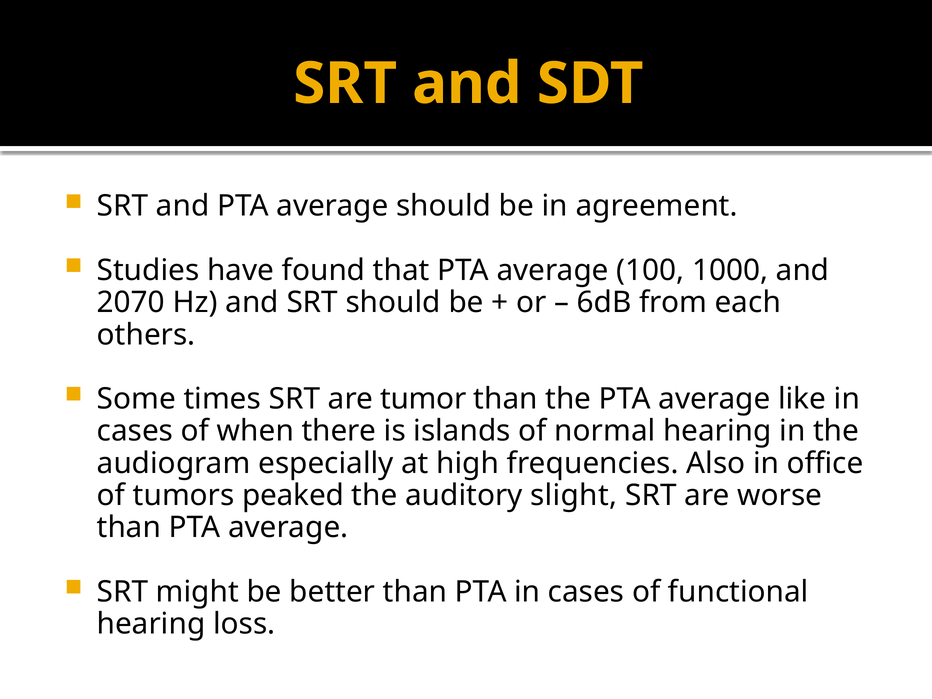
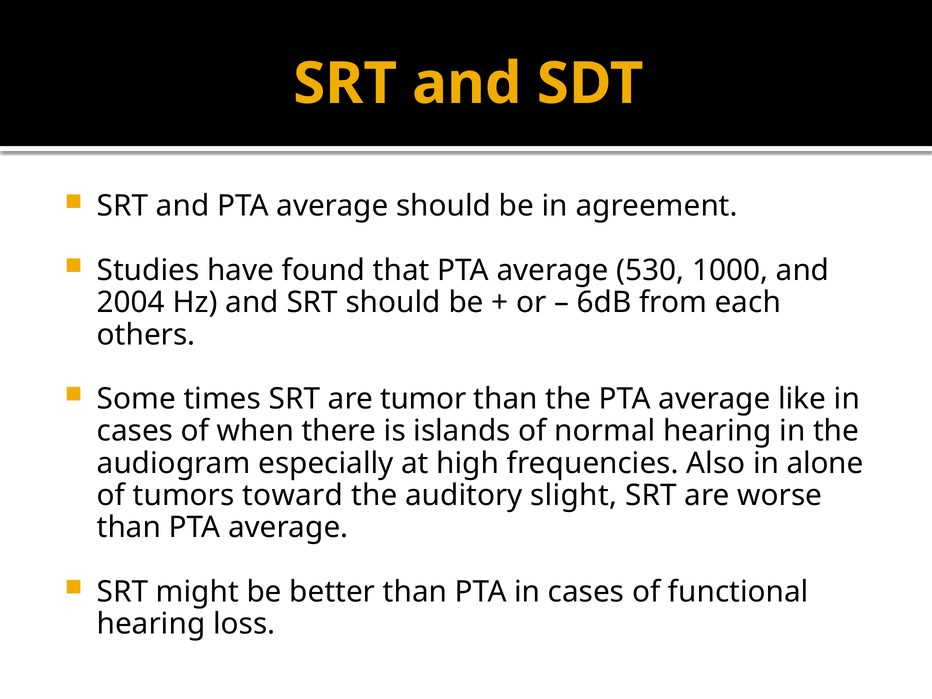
100: 100 -> 530
2070: 2070 -> 2004
office: office -> alone
peaked: peaked -> toward
